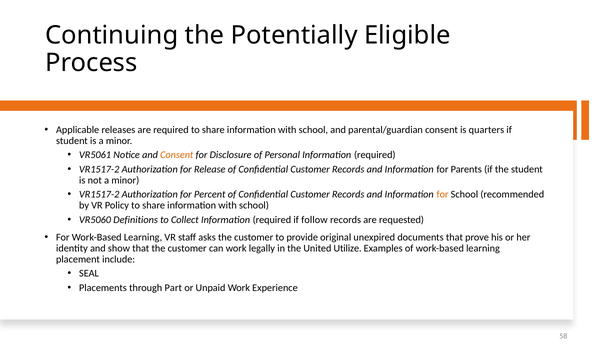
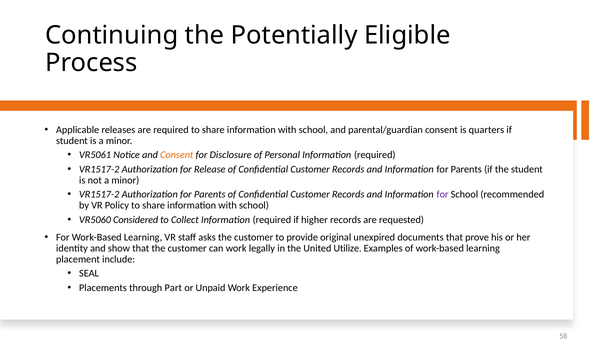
Authorization for Percent: Percent -> Parents
for at (443, 195) colour: orange -> purple
Definitions: Definitions -> Considered
follow: follow -> higher
